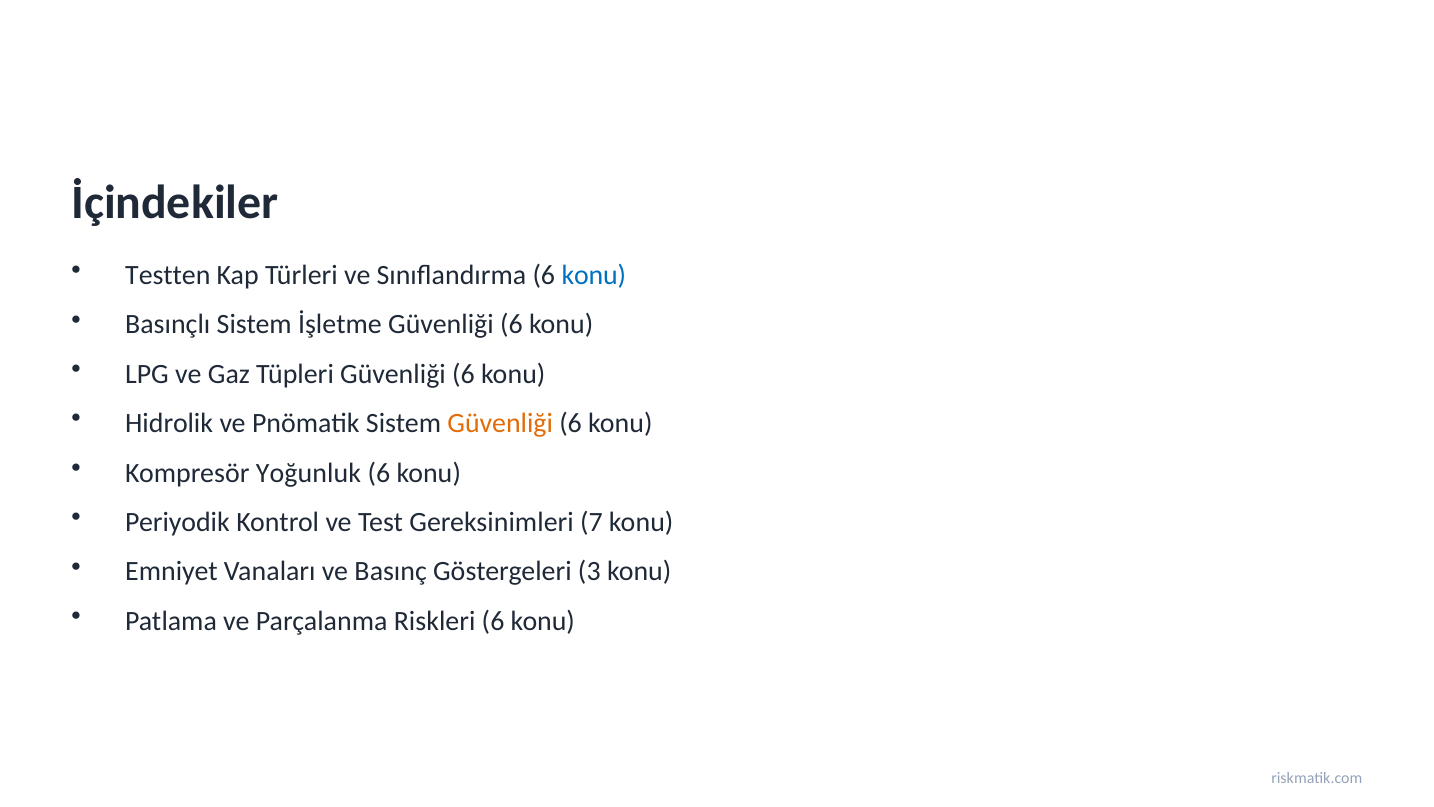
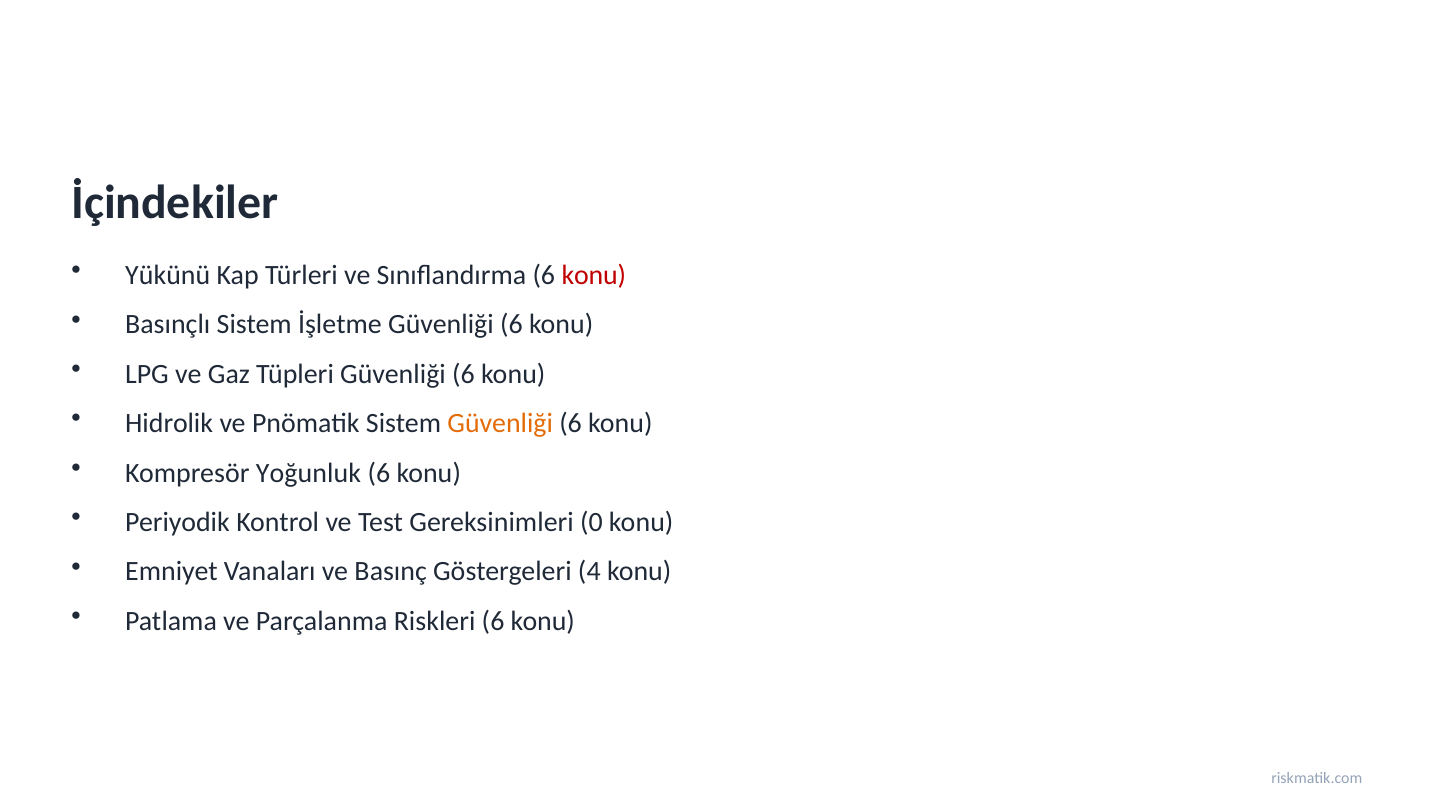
Testten: Testten -> Yükünü
konu at (594, 275) colour: blue -> red
7: 7 -> 0
3: 3 -> 4
